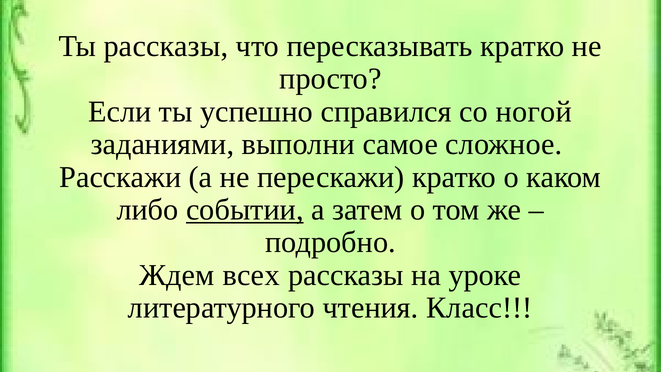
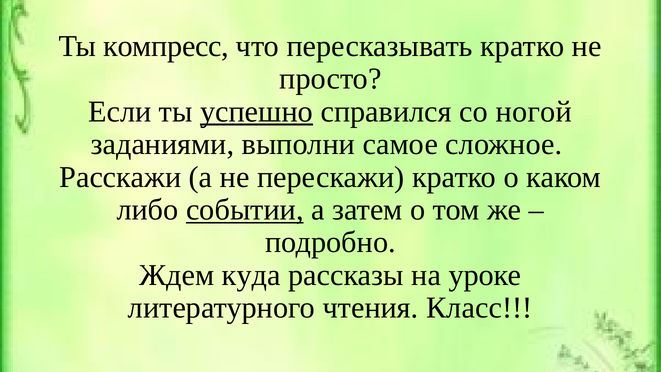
Ты рассказы: рассказы -> компресс
успешно underline: none -> present
всех: всех -> куда
